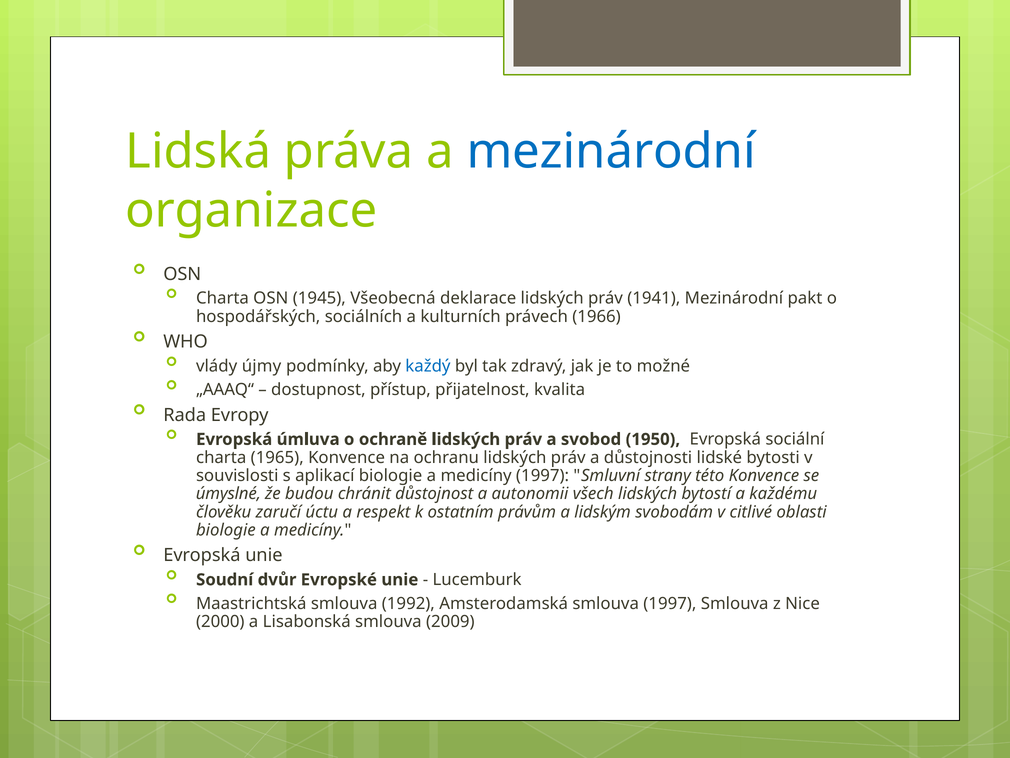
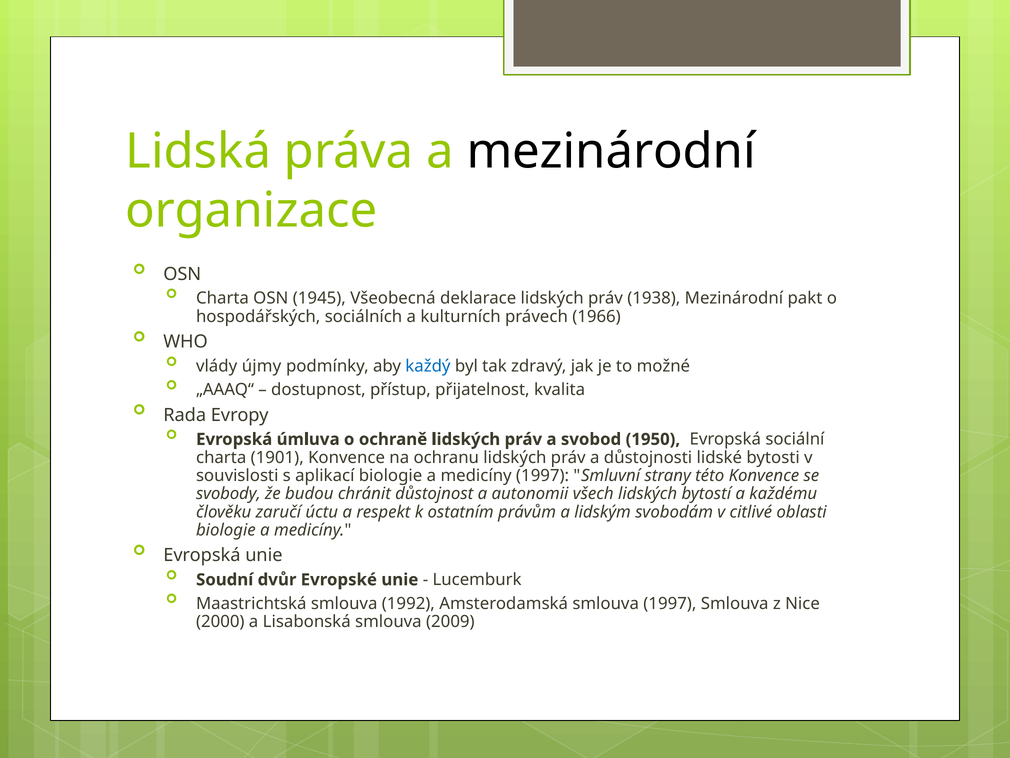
mezinárodní at (611, 151) colour: blue -> black
1941: 1941 -> 1938
1965: 1965 -> 1901
úmyslné: úmyslné -> svobody
